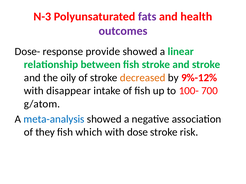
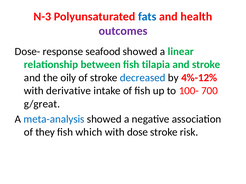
fats colour: purple -> blue
provide: provide -> seafood
fish stroke: stroke -> tilapia
decreased colour: orange -> blue
9%-12%: 9%-12% -> 4%-12%
disappear: disappear -> derivative
g/atom: g/atom -> g/great
